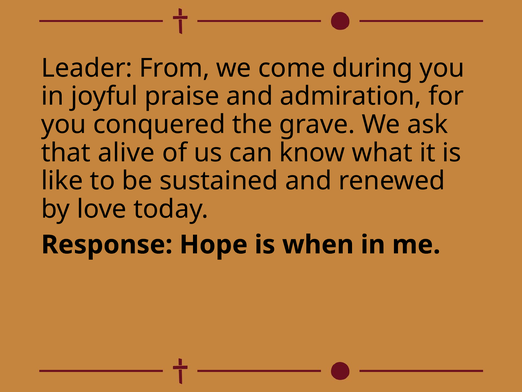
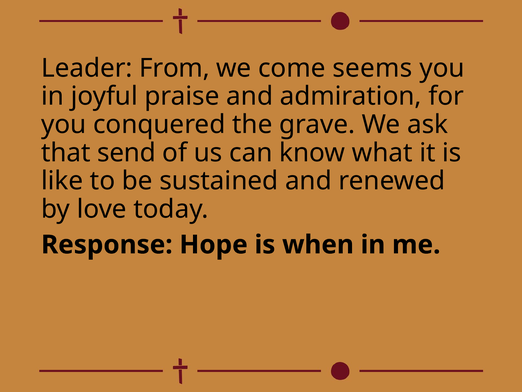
during: during -> seems
alive: alive -> send
